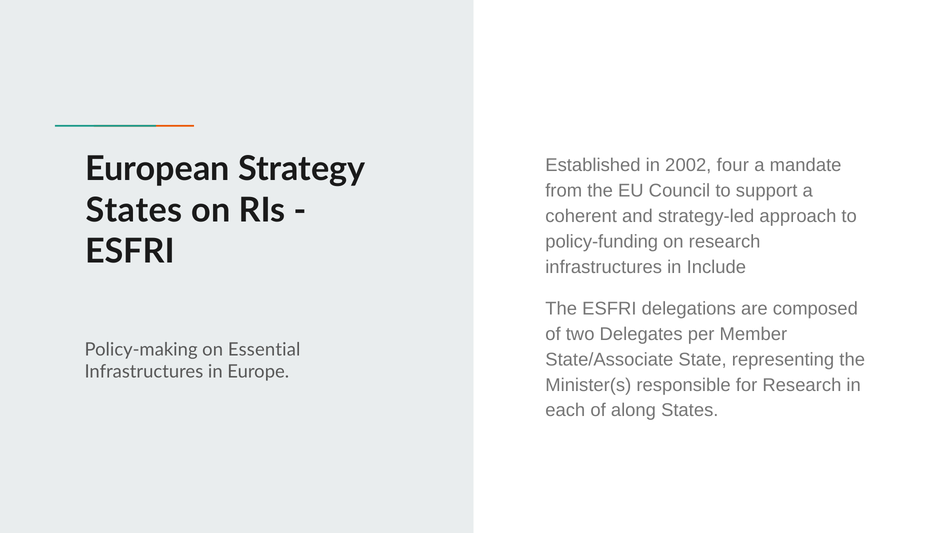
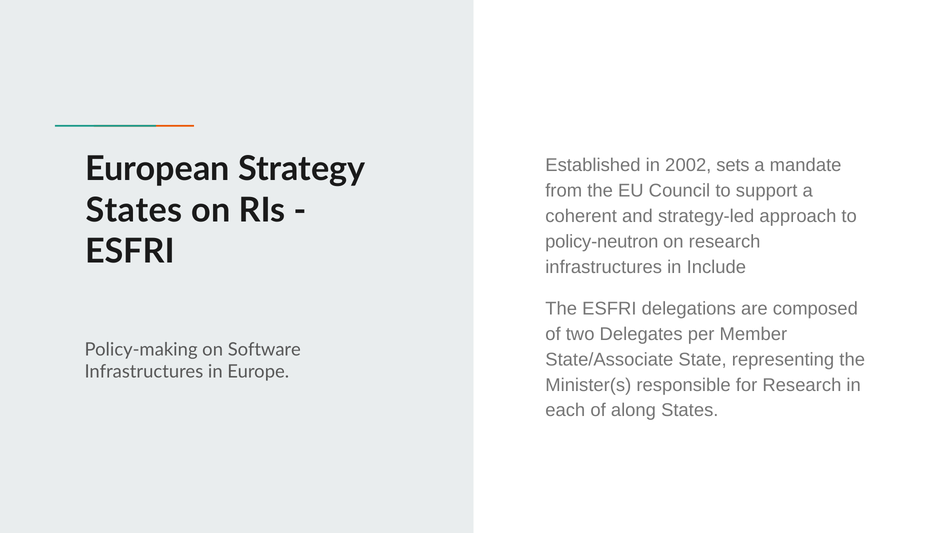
four: four -> sets
policy-funding: policy-funding -> policy-neutron
Essential: Essential -> Software
